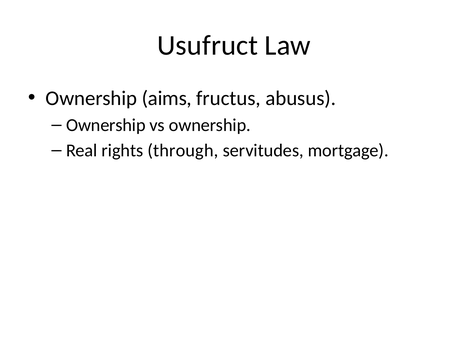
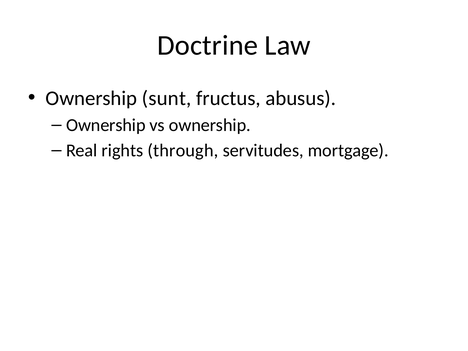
Usufruct: Usufruct -> Doctrine
aims: aims -> sunt
